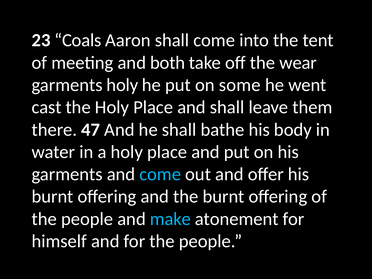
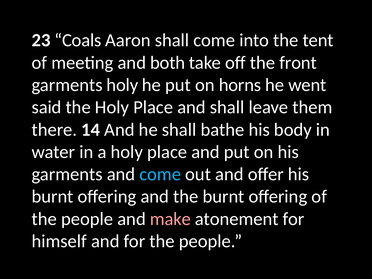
wear: wear -> front
some: some -> horns
cast: cast -> said
47: 47 -> 14
make colour: light blue -> pink
